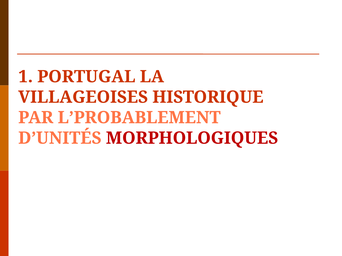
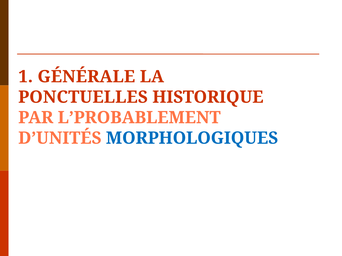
PORTUGAL: PORTUGAL -> GÉNÉRALE
VILLAGEOISES: VILLAGEOISES -> PONCTUELLES
MORPHOLOGIQUES colour: red -> blue
